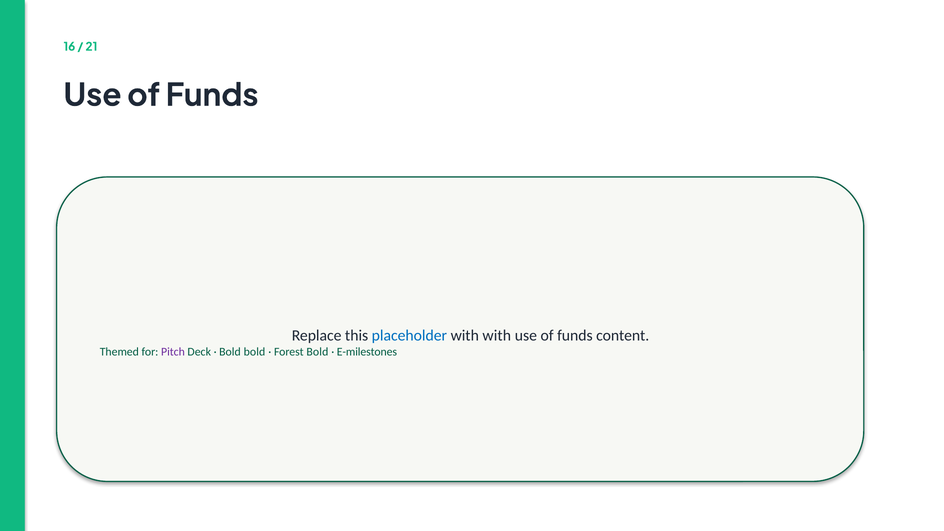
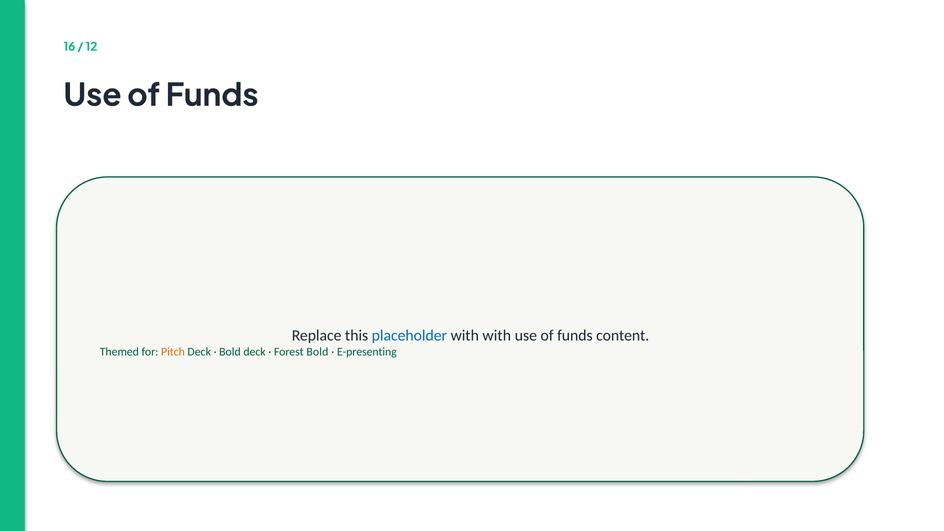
21: 21 -> 12
Pitch colour: purple -> orange
Bold bold: bold -> deck
E-milestones: E-milestones -> E-presenting
